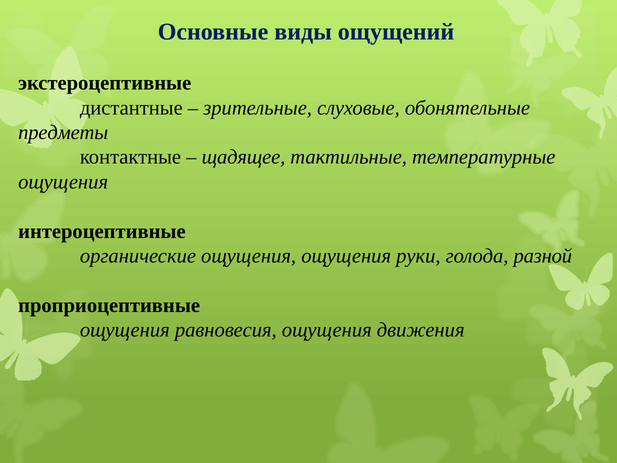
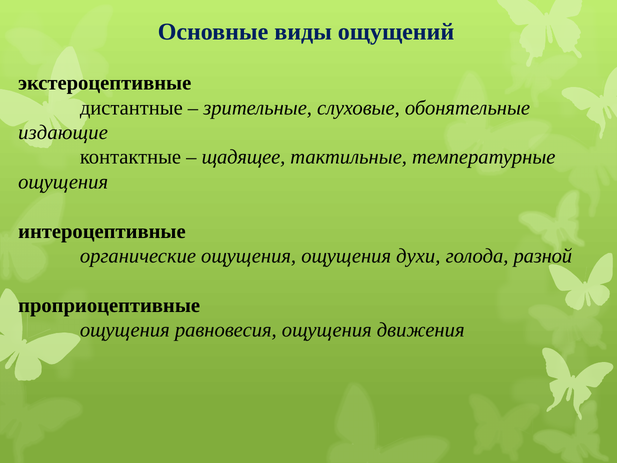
предметы: предметы -> издающие
руки: руки -> духи
